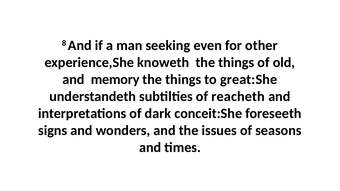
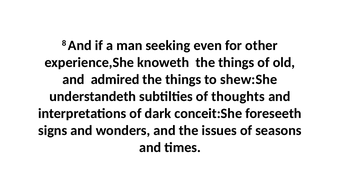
memory: memory -> admired
great:She: great:She -> shew:She
reacheth: reacheth -> thoughts
